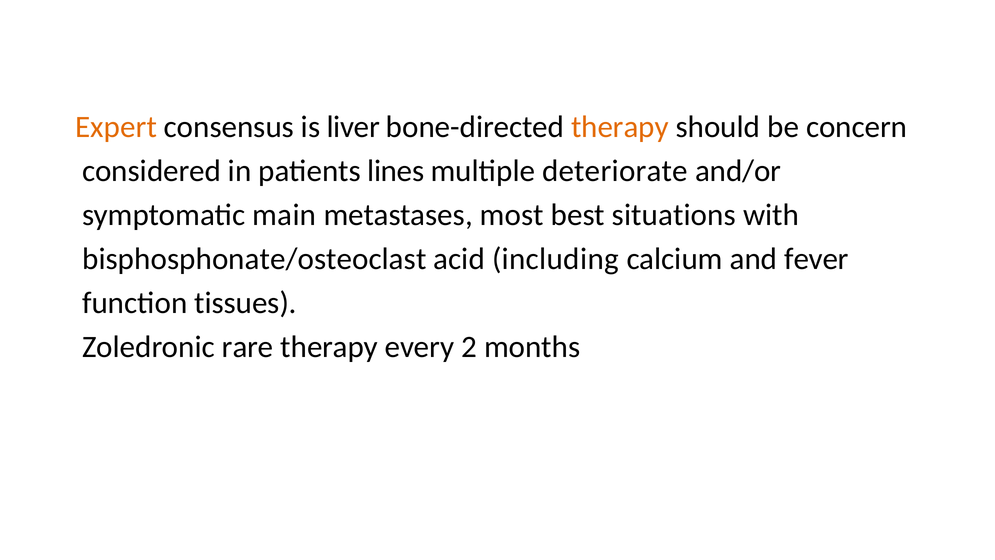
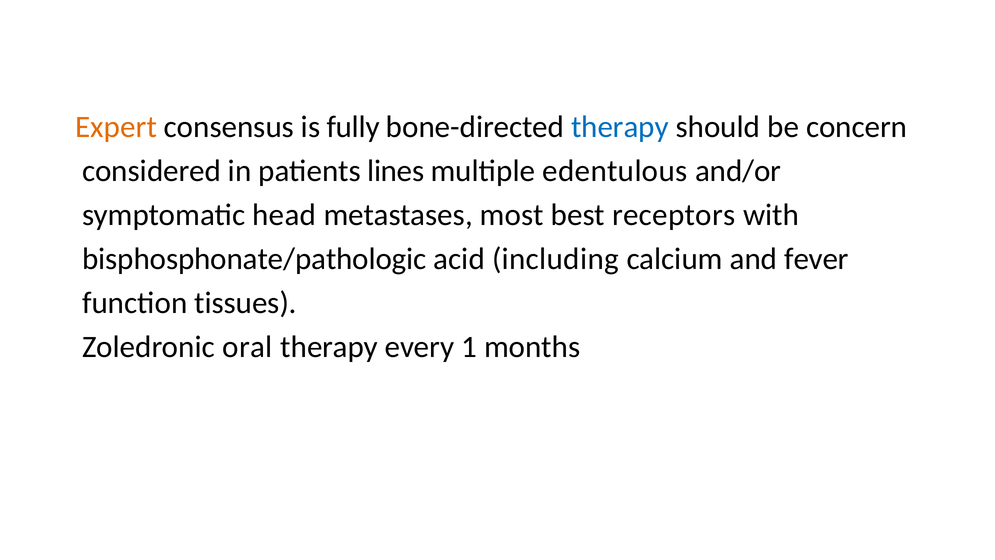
liver: liver -> fully
therapy at (620, 127) colour: orange -> blue
deteriorate: deteriorate -> edentulous
main: main -> head
situations: situations -> receptors
bisphosphonate/osteoclast: bisphosphonate/osteoclast -> bisphosphonate/pathologic
rare: rare -> oral
2: 2 -> 1
